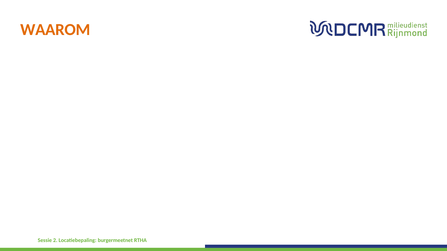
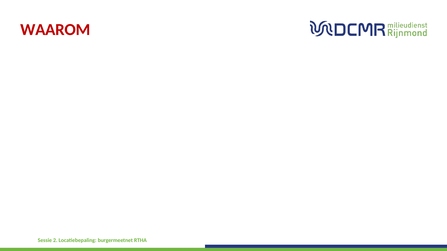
WAAROM colour: orange -> red
